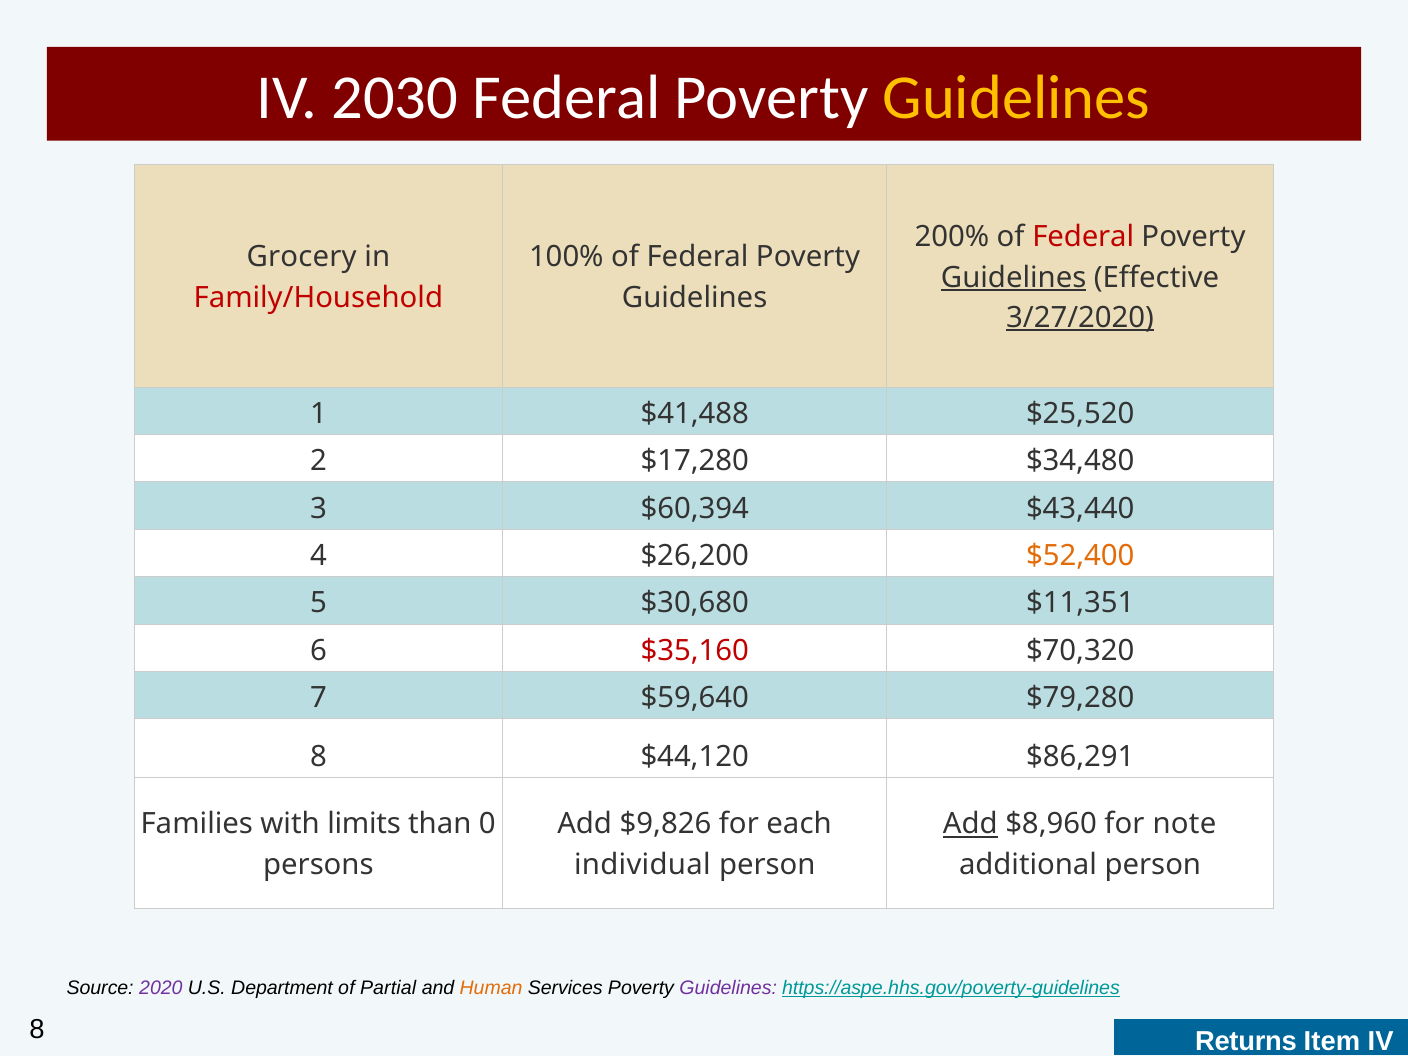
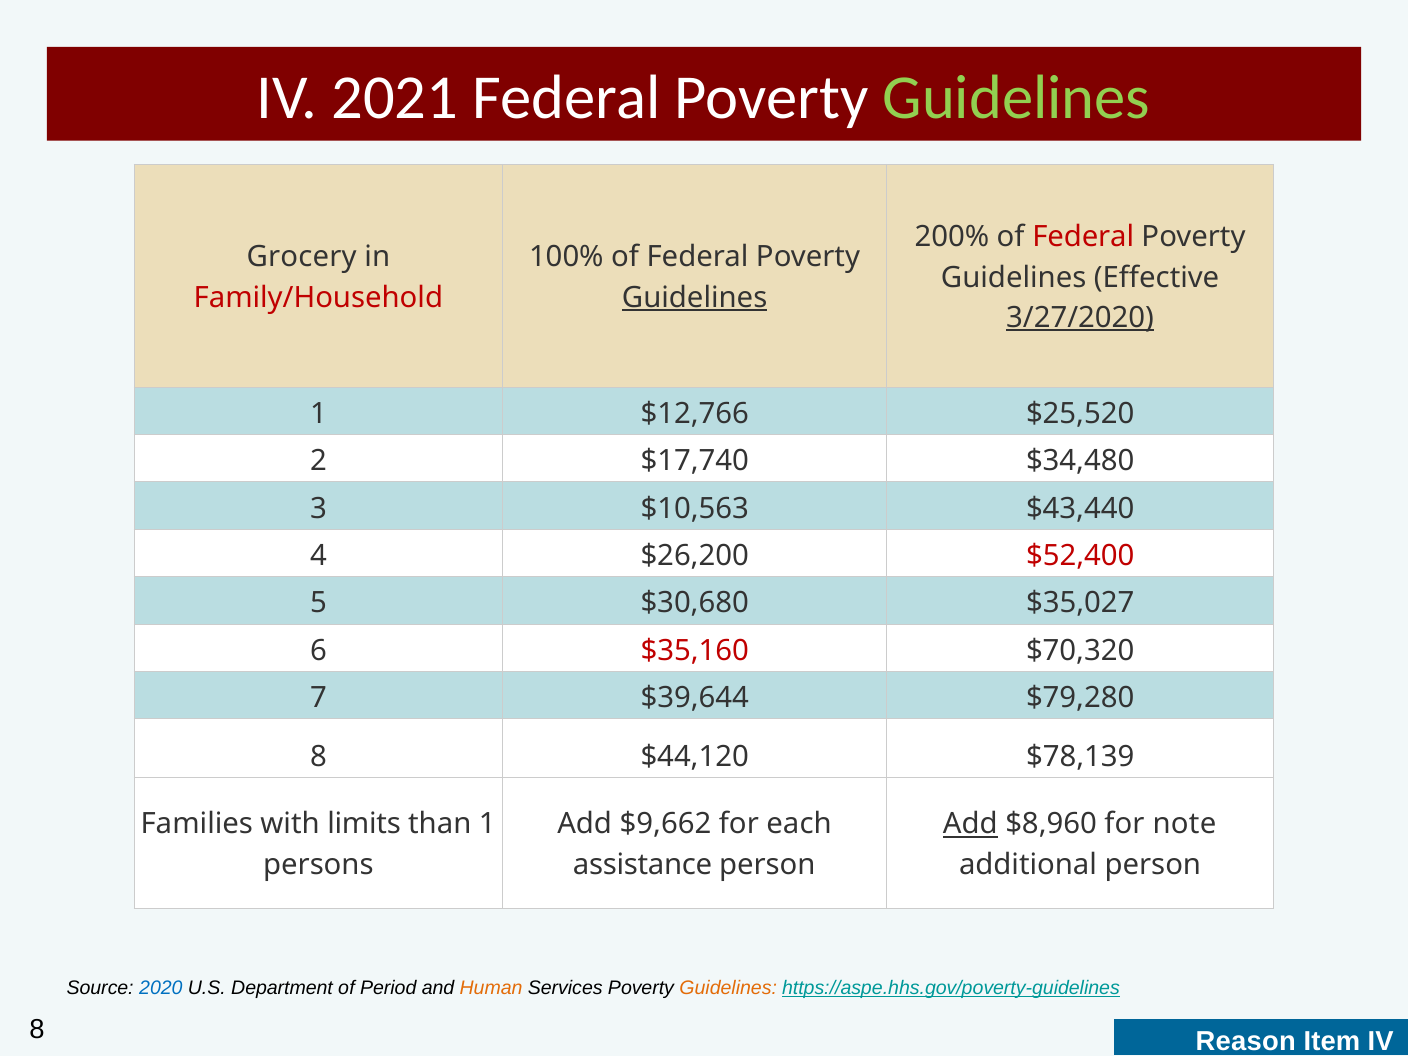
2030: 2030 -> 2021
Guidelines at (1017, 98) colour: yellow -> light green
Guidelines at (1014, 277) underline: present -> none
Guidelines at (695, 297) underline: none -> present
$41,488: $41,488 -> $12,766
$17,280: $17,280 -> $17,740
$60,394: $60,394 -> $10,563
$52,400 colour: orange -> red
$11,351: $11,351 -> $35,027
$59,640: $59,640 -> $39,644
$86,291: $86,291 -> $78,139
than 0: 0 -> 1
$9,826: $9,826 -> $9,662
individual: individual -> assistance
2020 colour: purple -> blue
Partial: Partial -> Period
Guidelines at (728, 988) colour: purple -> orange
Returns: Returns -> Reason
